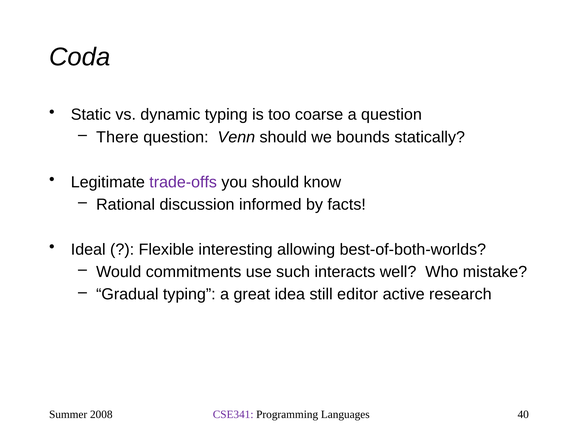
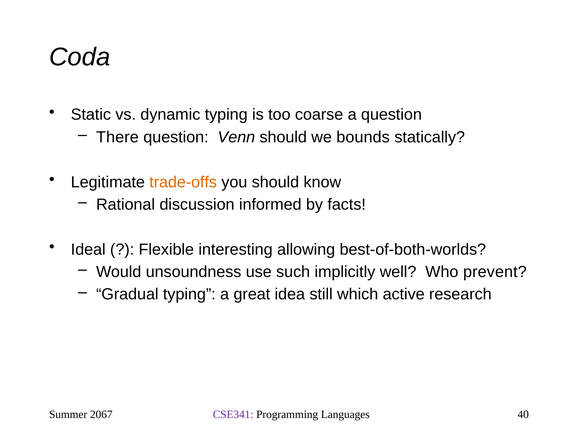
trade-offs colour: purple -> orange
commitments: commitments -> unsoundness
interacts: interacts -> implicitly
mistake: mistake -> prevent
editor: editor -> which
2008: 2008 -> 2067
